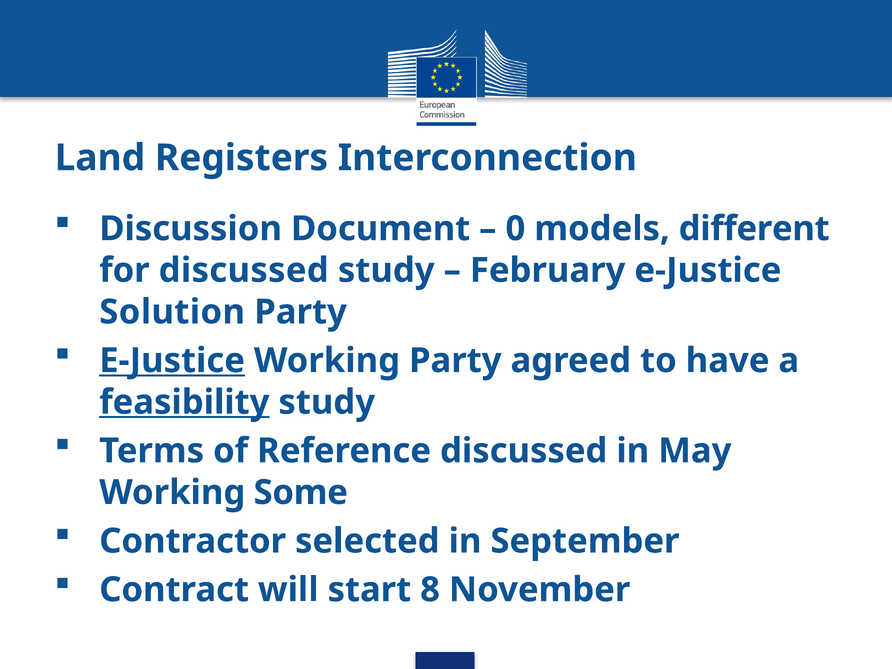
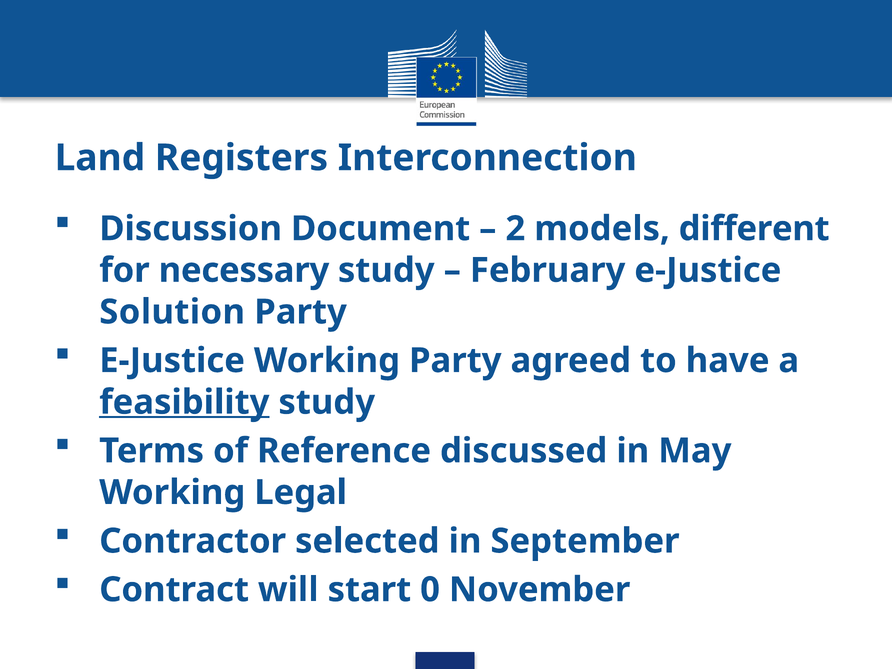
0: 0 -> 2
for discussed: discussed -> necessary
E-Justice at (172, 361) underline: present -> none
Some: Some -> Legal
8: 8 -> 0
